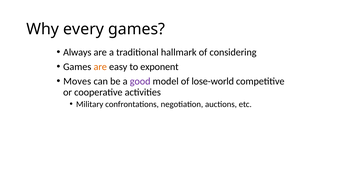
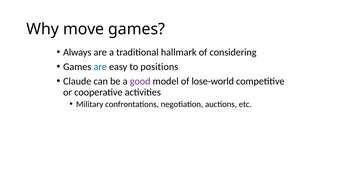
every: every -> move
are at (100, 67) colour: orange -> blue
exponent: exponent -> positions
Moves: Moves -> Claude
